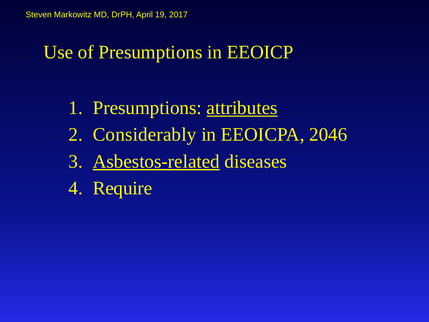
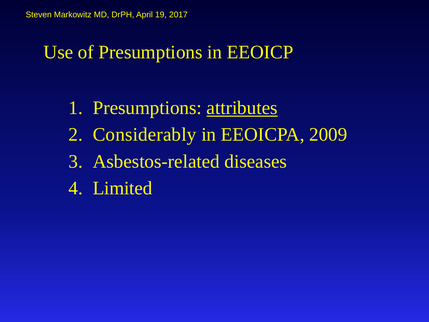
2046: 2046 -> 2009
Asbestos-related underline: present -> none
Require: Require -> Limited
